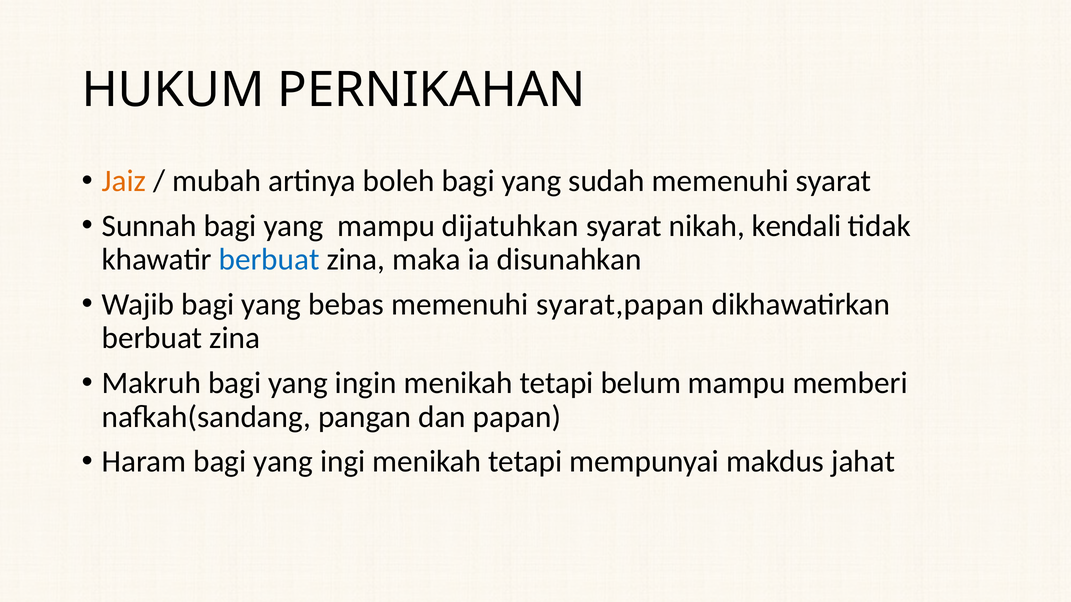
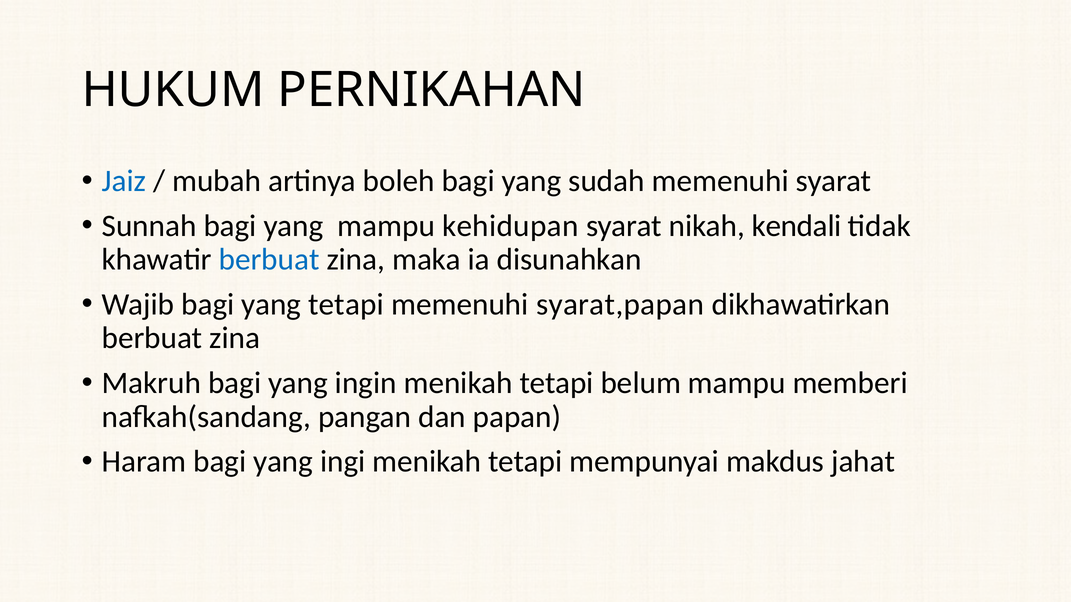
Jaiz colour: orange -> blue
dijatuhkan: dijatuhkan -> kehidupan
yang bebas: bebas -> tetapi
